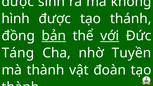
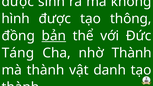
thánh: thánh -> thông
với underline: present -> none
nhờ Tuyền: Tuyền -> Thành
đoàn: đoàn -> danh
